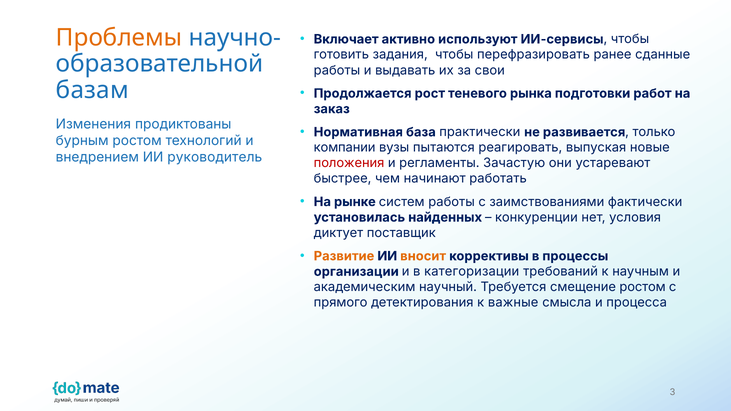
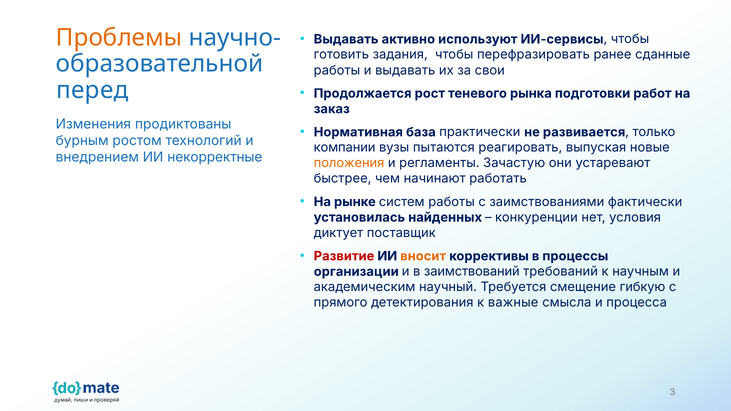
Включает at (346, 39): Включает -> Выдавать
базам: базам -> перед
руководитель: руководитель -> некорректные
положения colour: red -> orange
Развитие colour: orange -> red
категоризации: категоризации -> заимствований
смещение ростом: ростом -> гибкую
